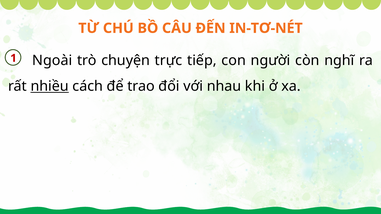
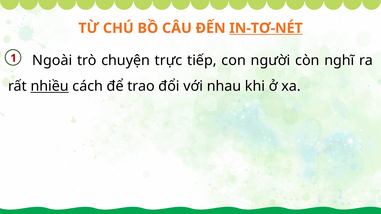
IN-TƠ-NÉT underline: none -> present
